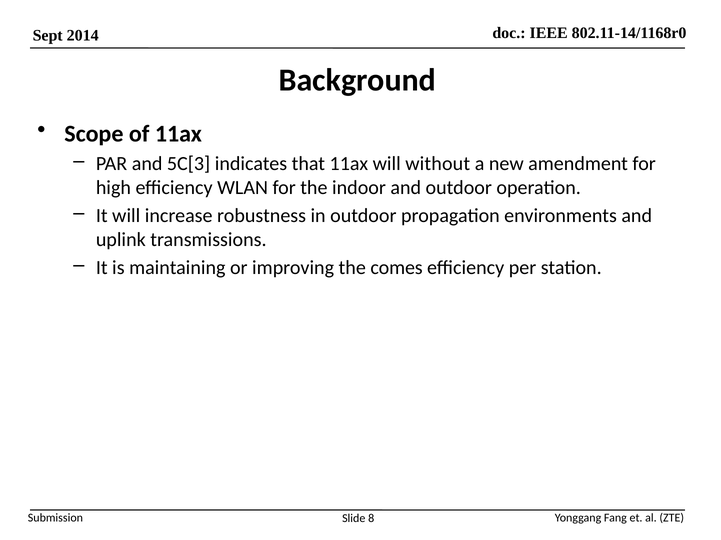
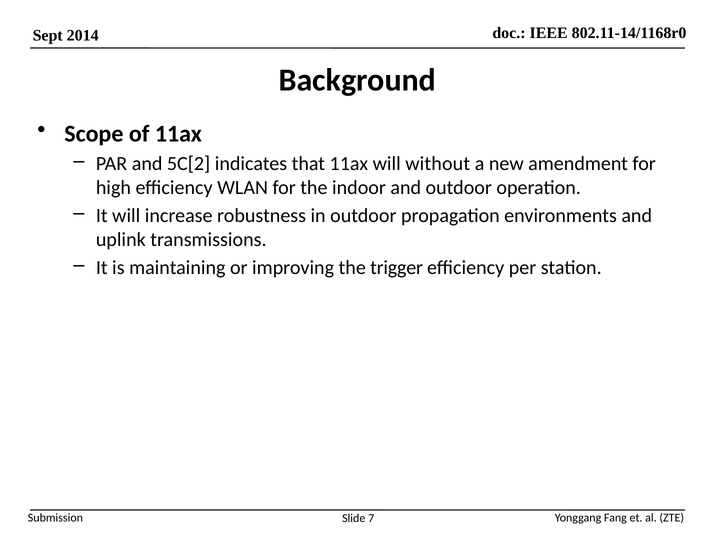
5C[3: 5C[3 -> 5C[2
comes: comes -> trigger
8: 8 -> 7
